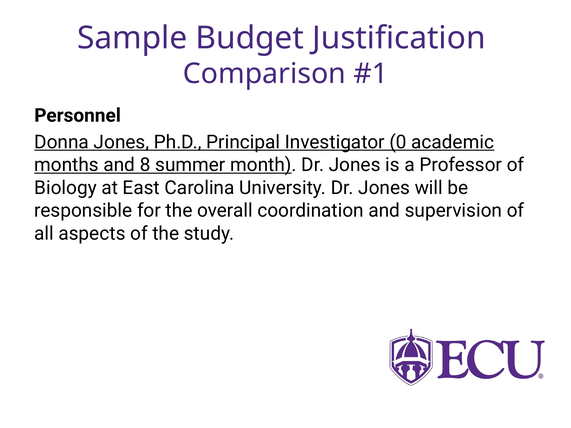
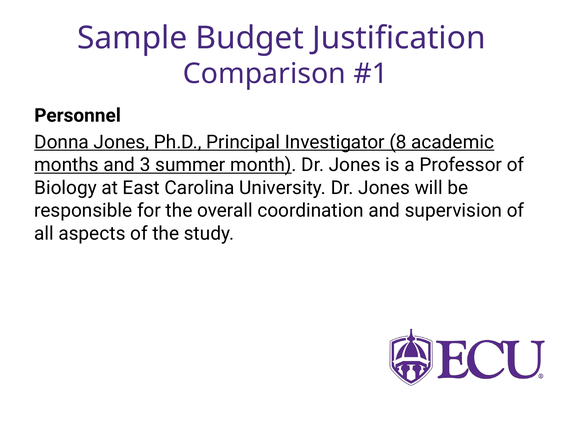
0: 0 -> 8
8: 8 -> 3
